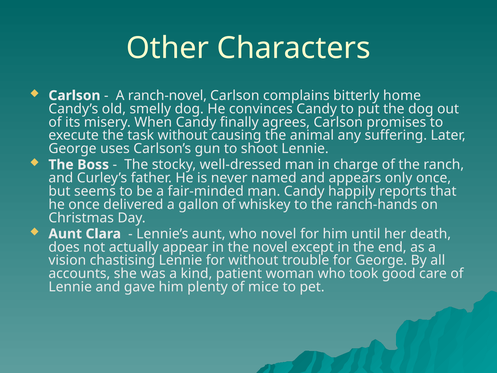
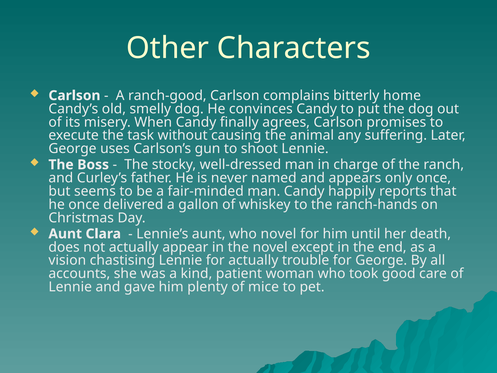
ranch-novel: ranch-novel -> ranch-good
for without: without -> actually
